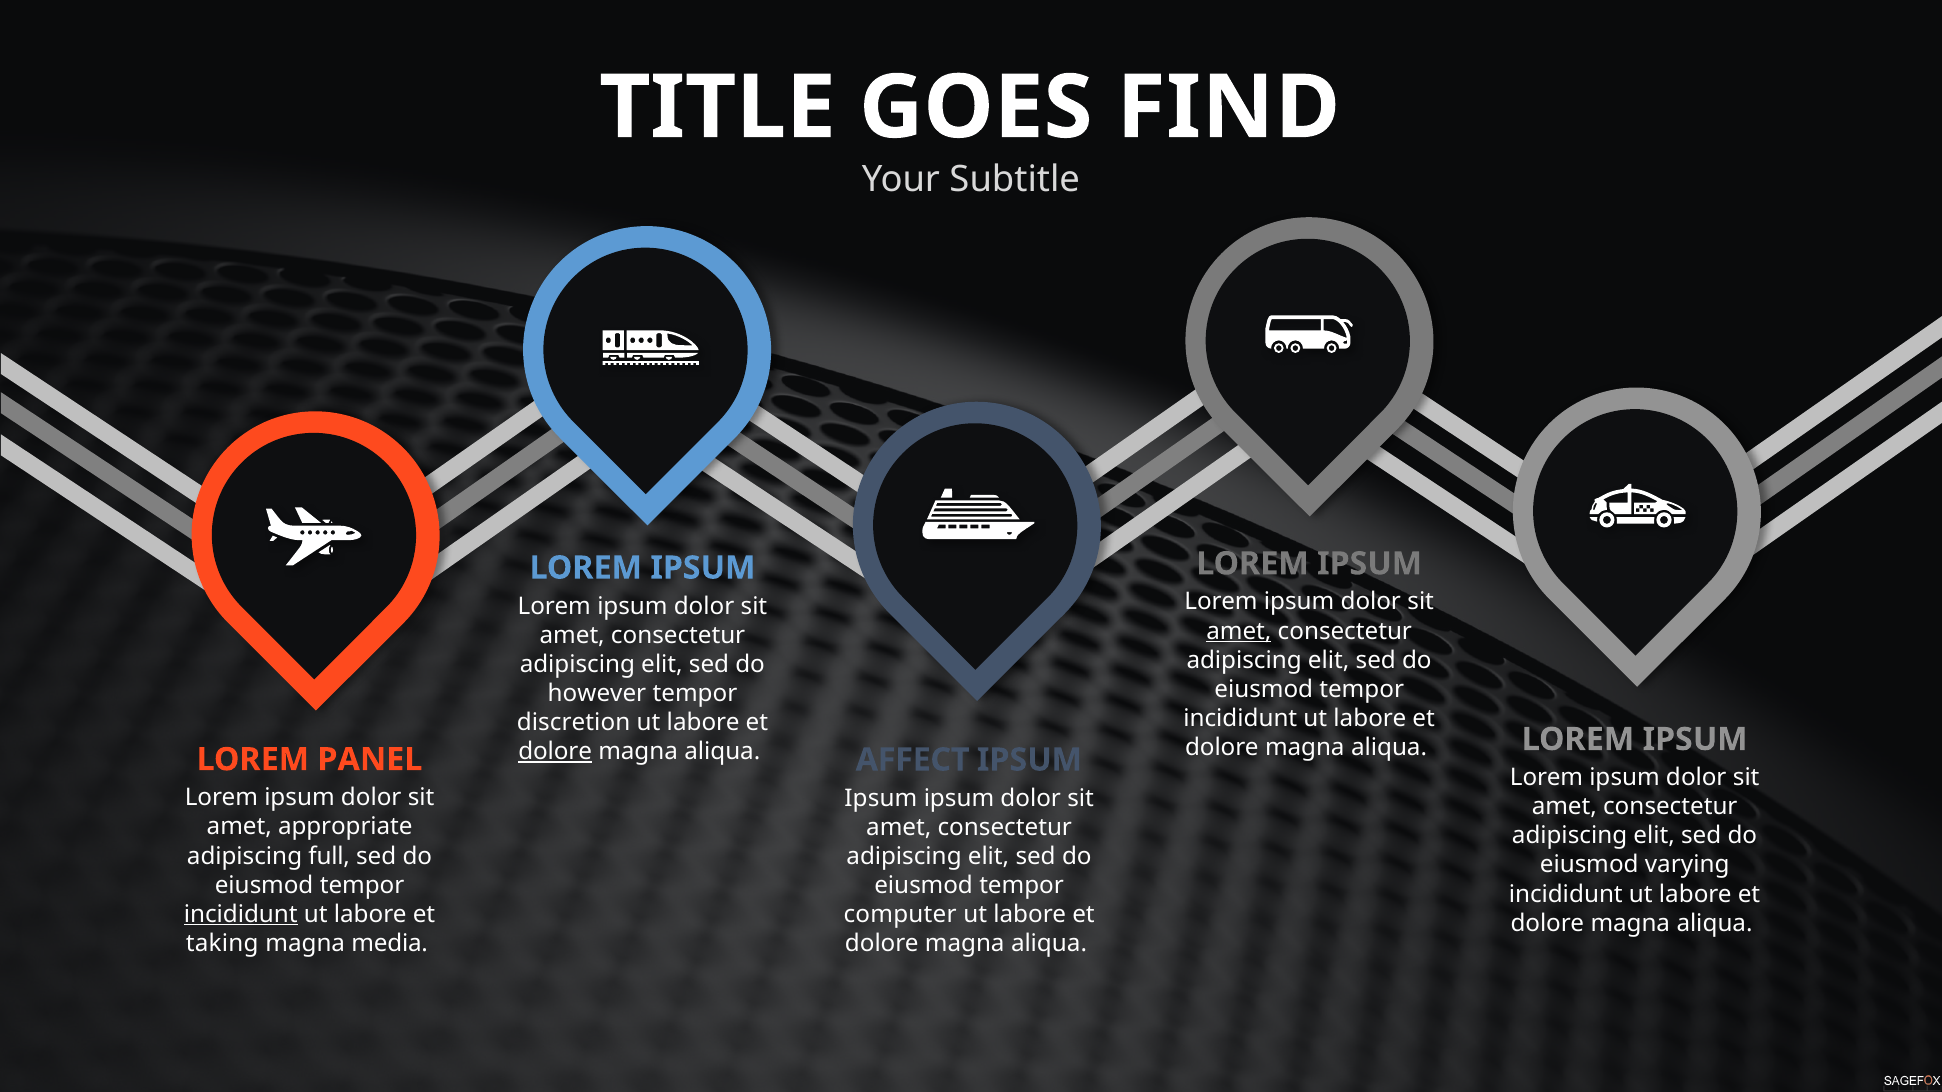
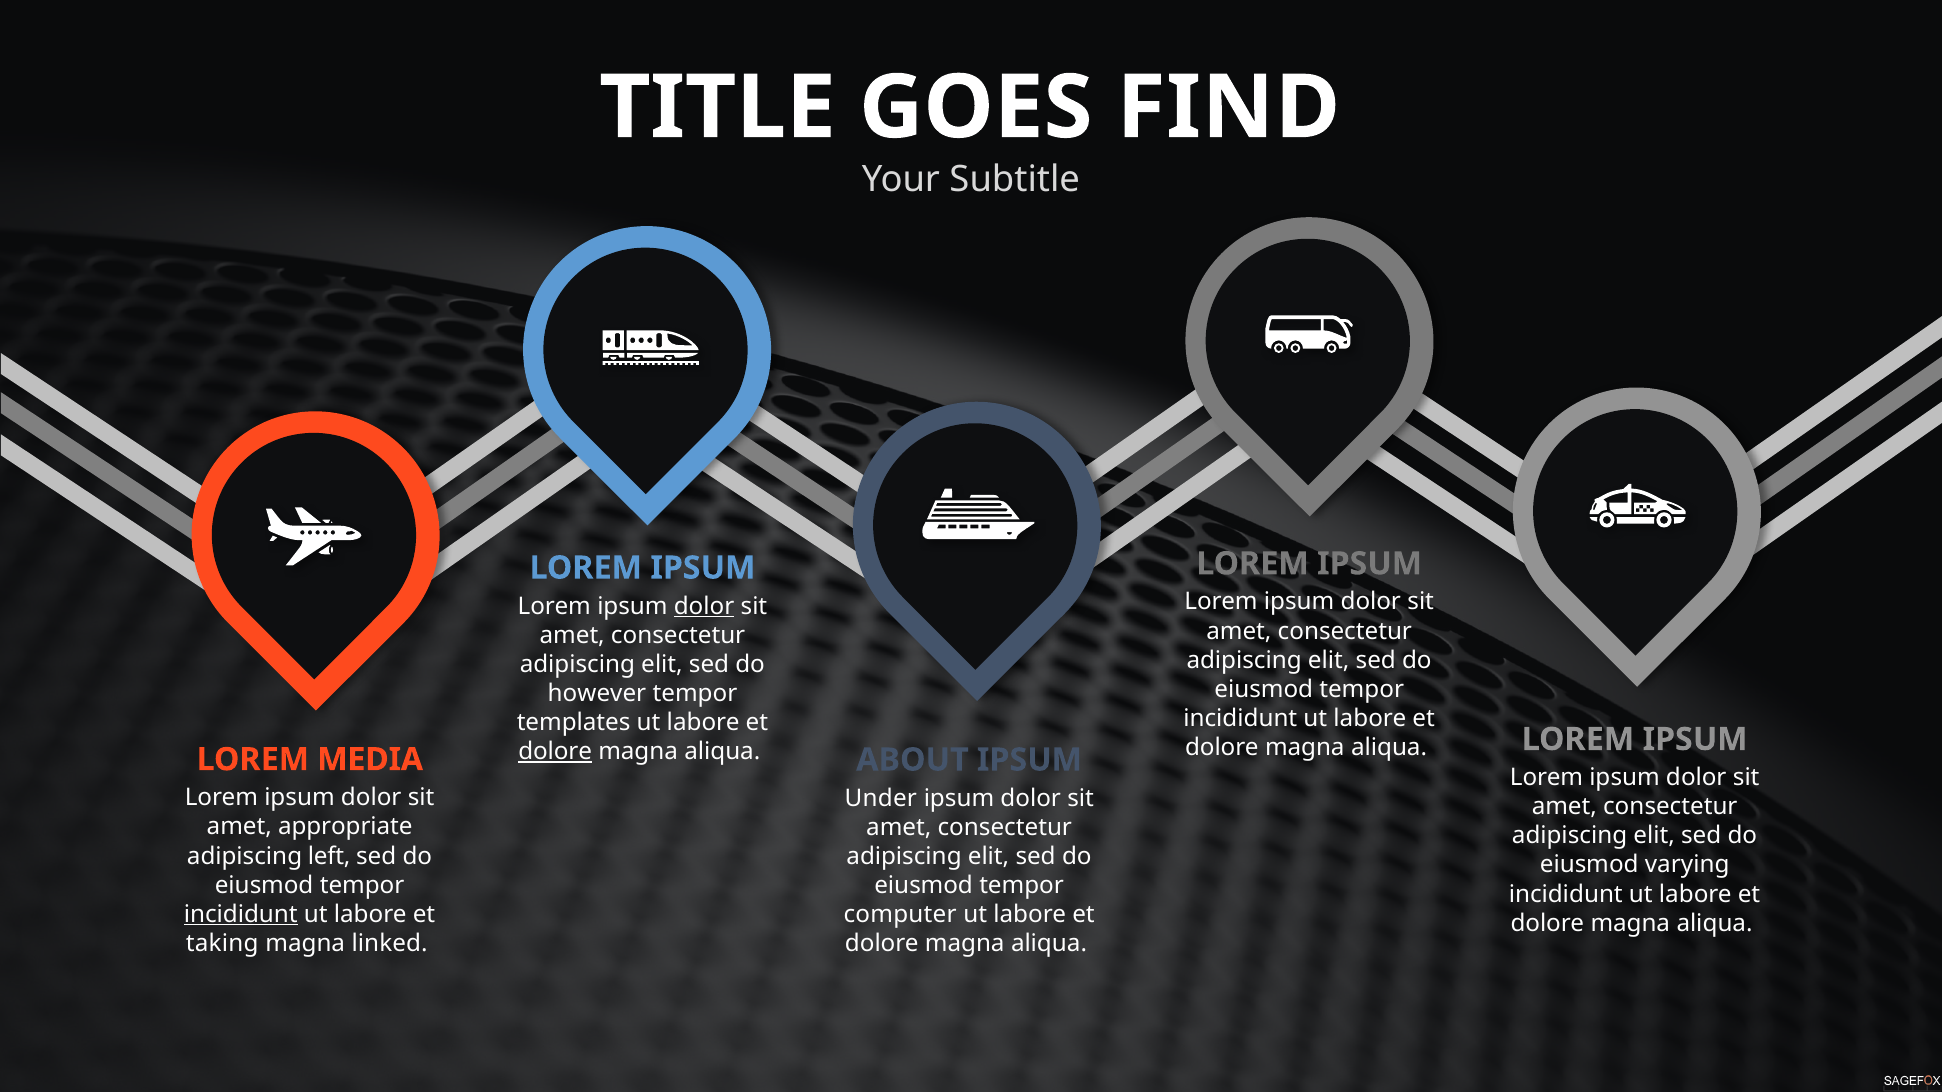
dolor at (704, 606) underline: none -> present
amet at (1239, 631) underline: present -> none
discretion: discretion -> templates
AFFECT: AFFECT -> ABOUT
PANEL: PANEL -> MEDIA
Ipsum at (881, 798): Ipsum -> Under
full: full -> left
media: media -> linked
